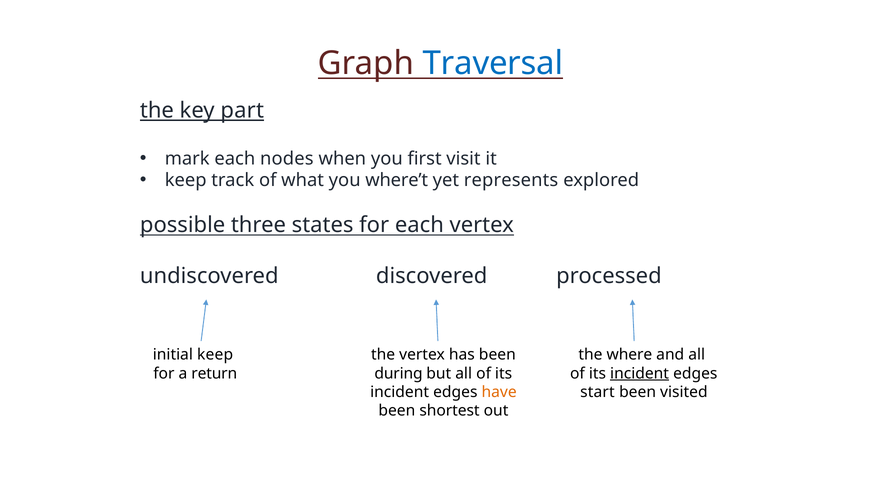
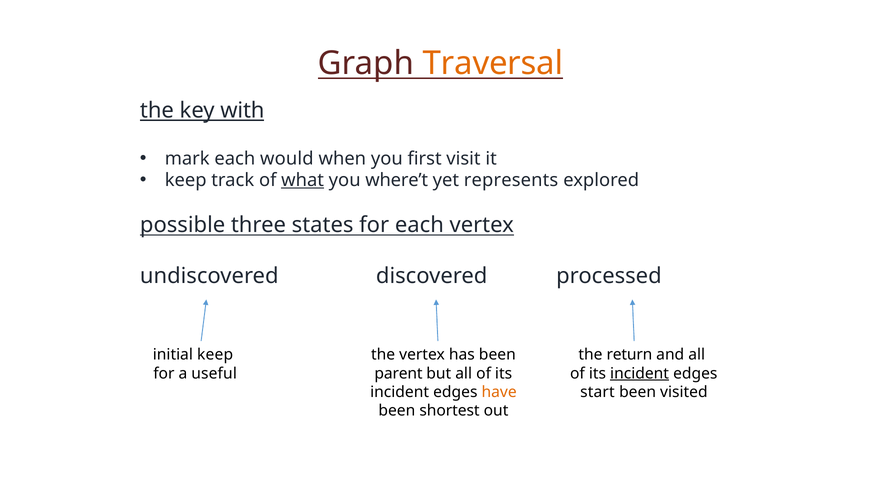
Traversal colour: blue -> orange
part: part -> with
nodes: nodes -> would
what underline: none -> present
where: where -> return
return: return -> useful
during: during -> parent
